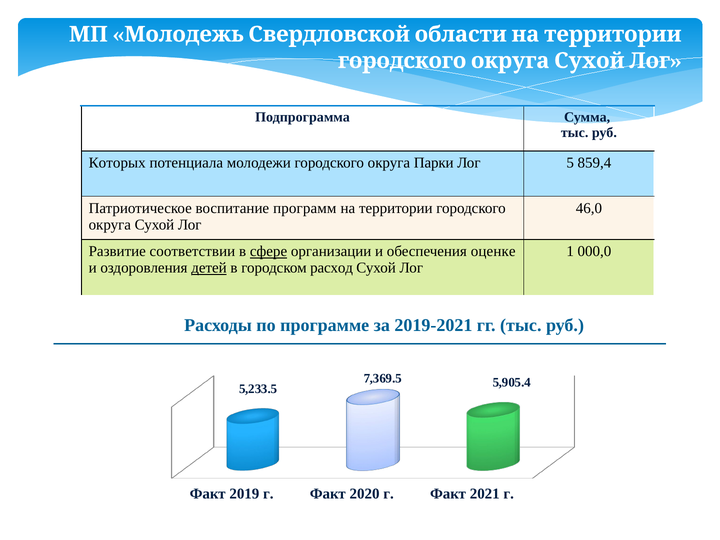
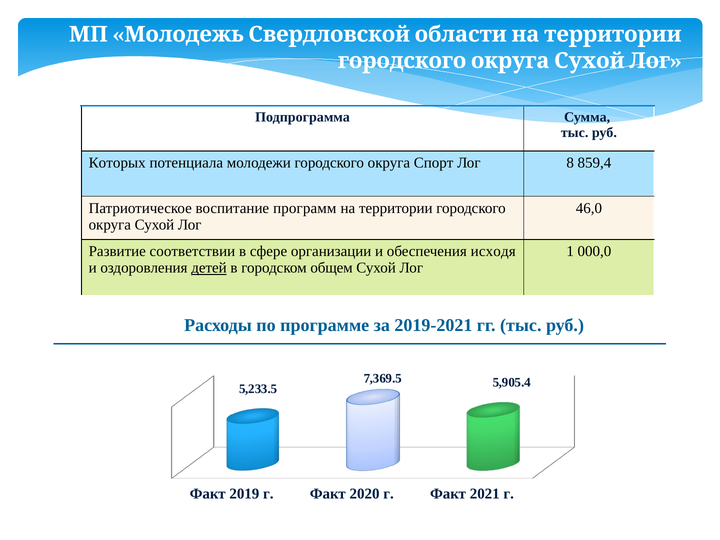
Парки: Парки -> Спорт
5: 5 -> 8
сфере underline: present -> none
оценке: оценке -> исходя
расход: расход -> общем
